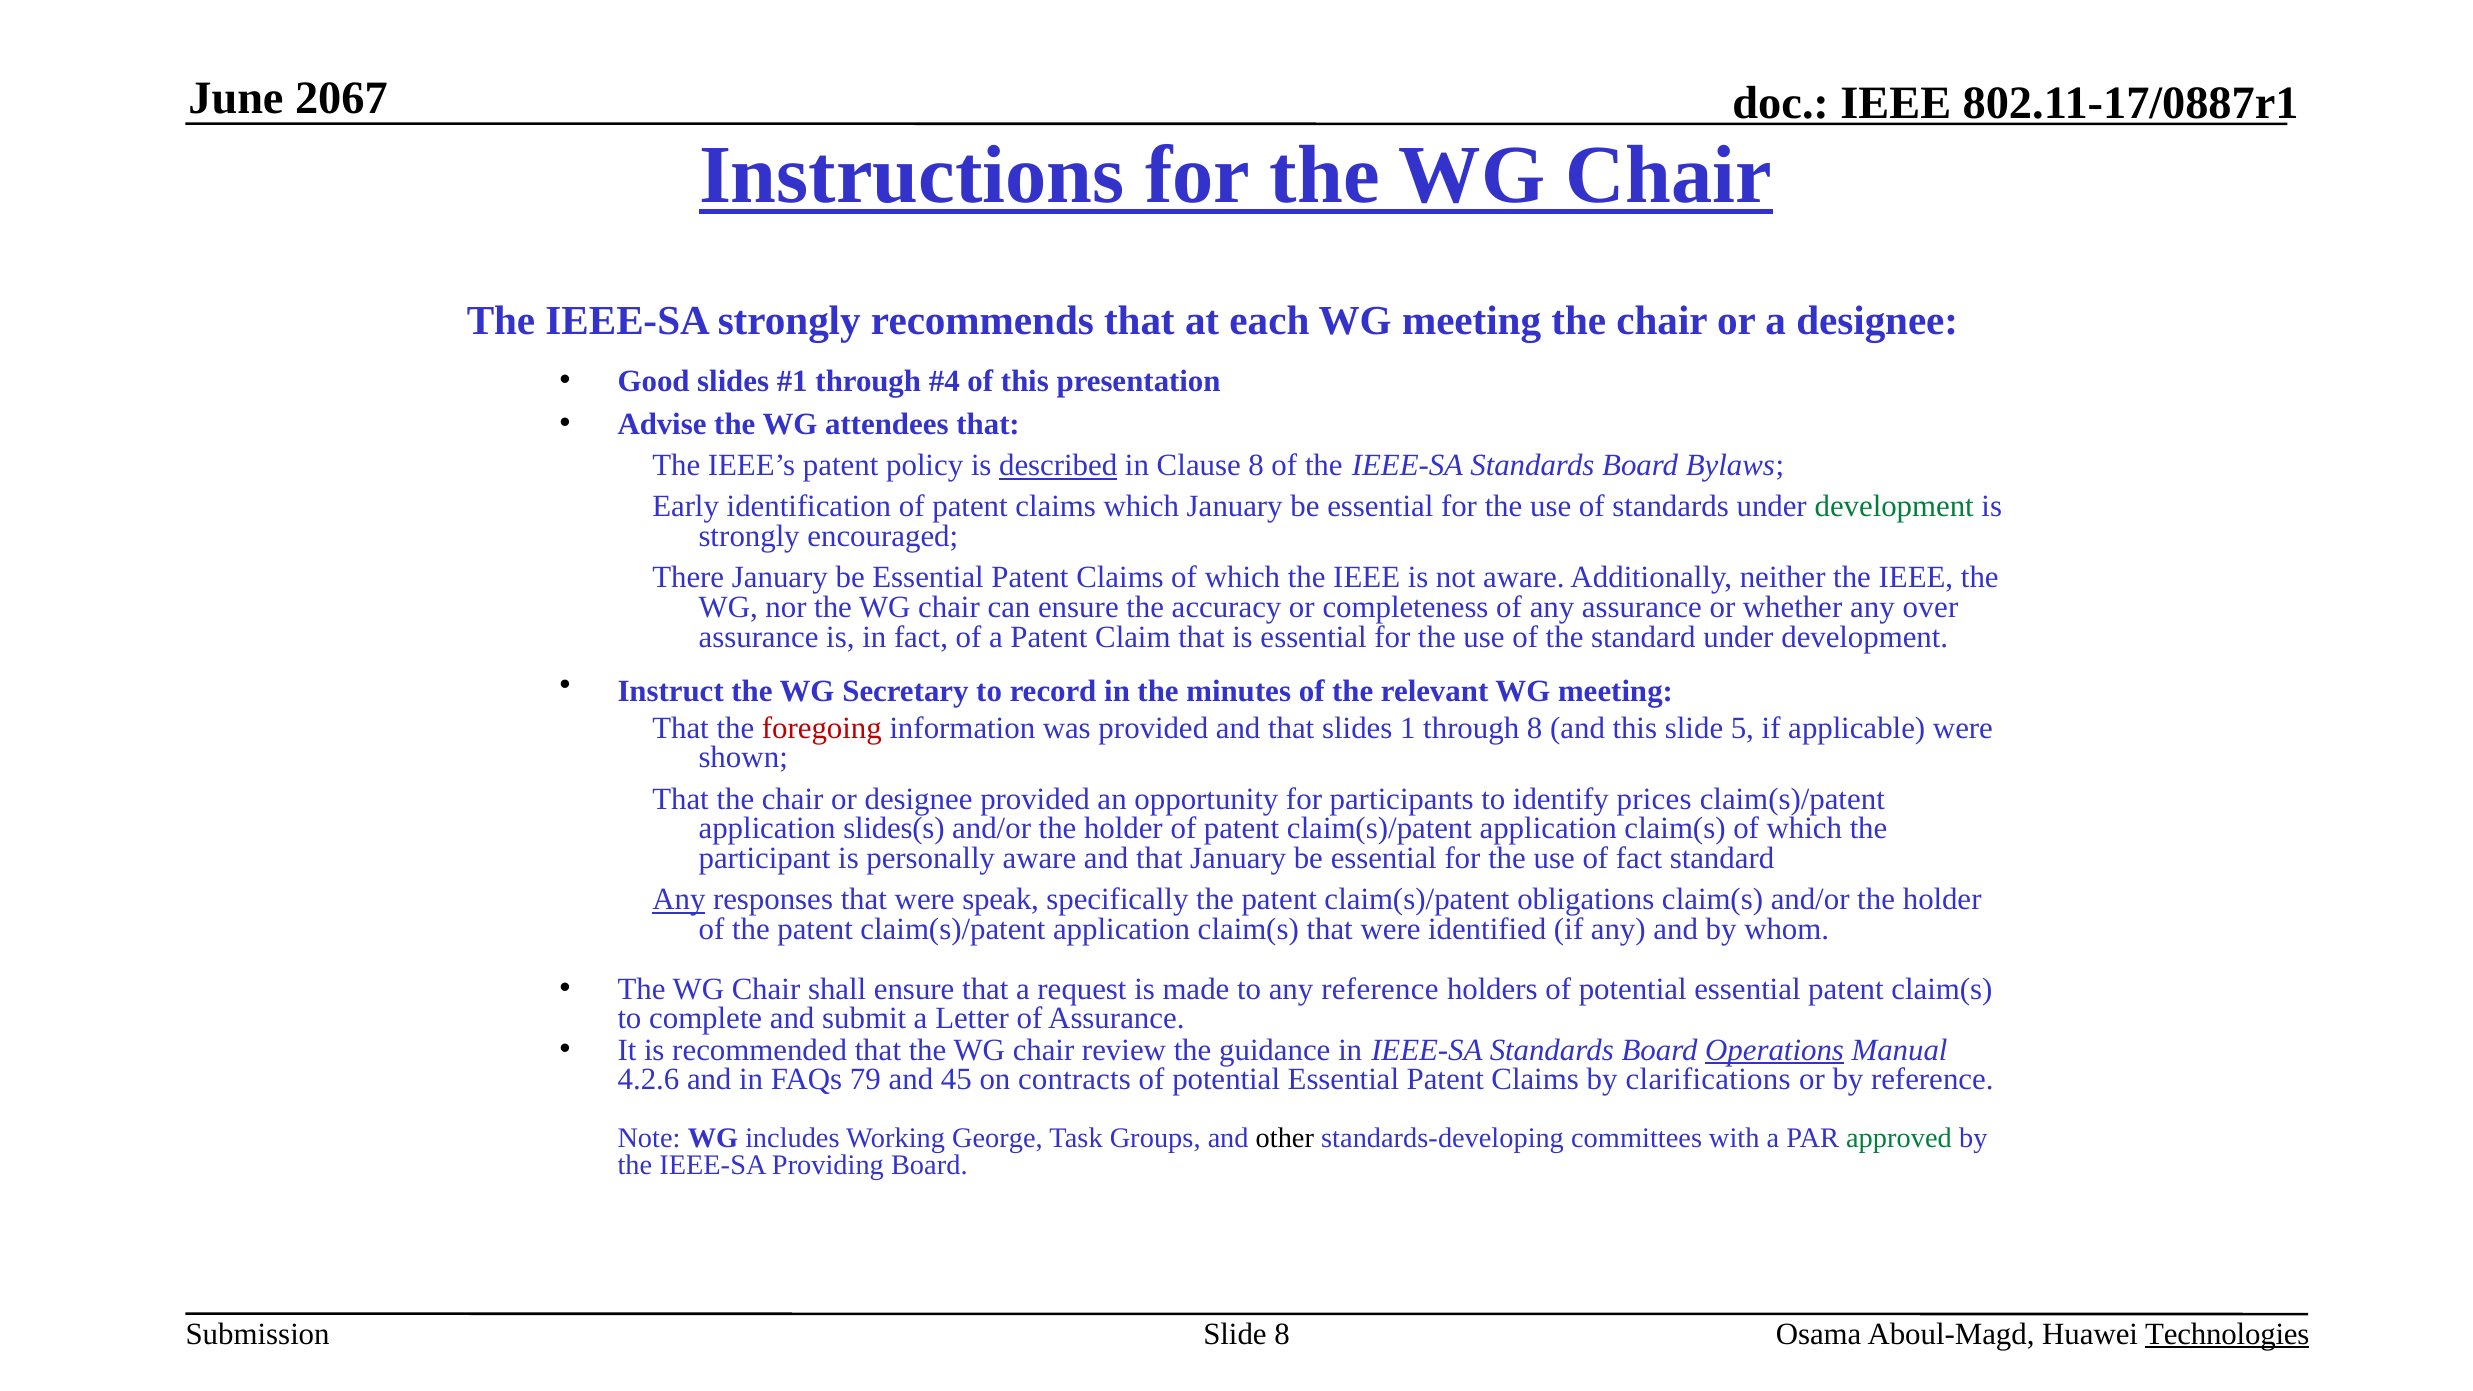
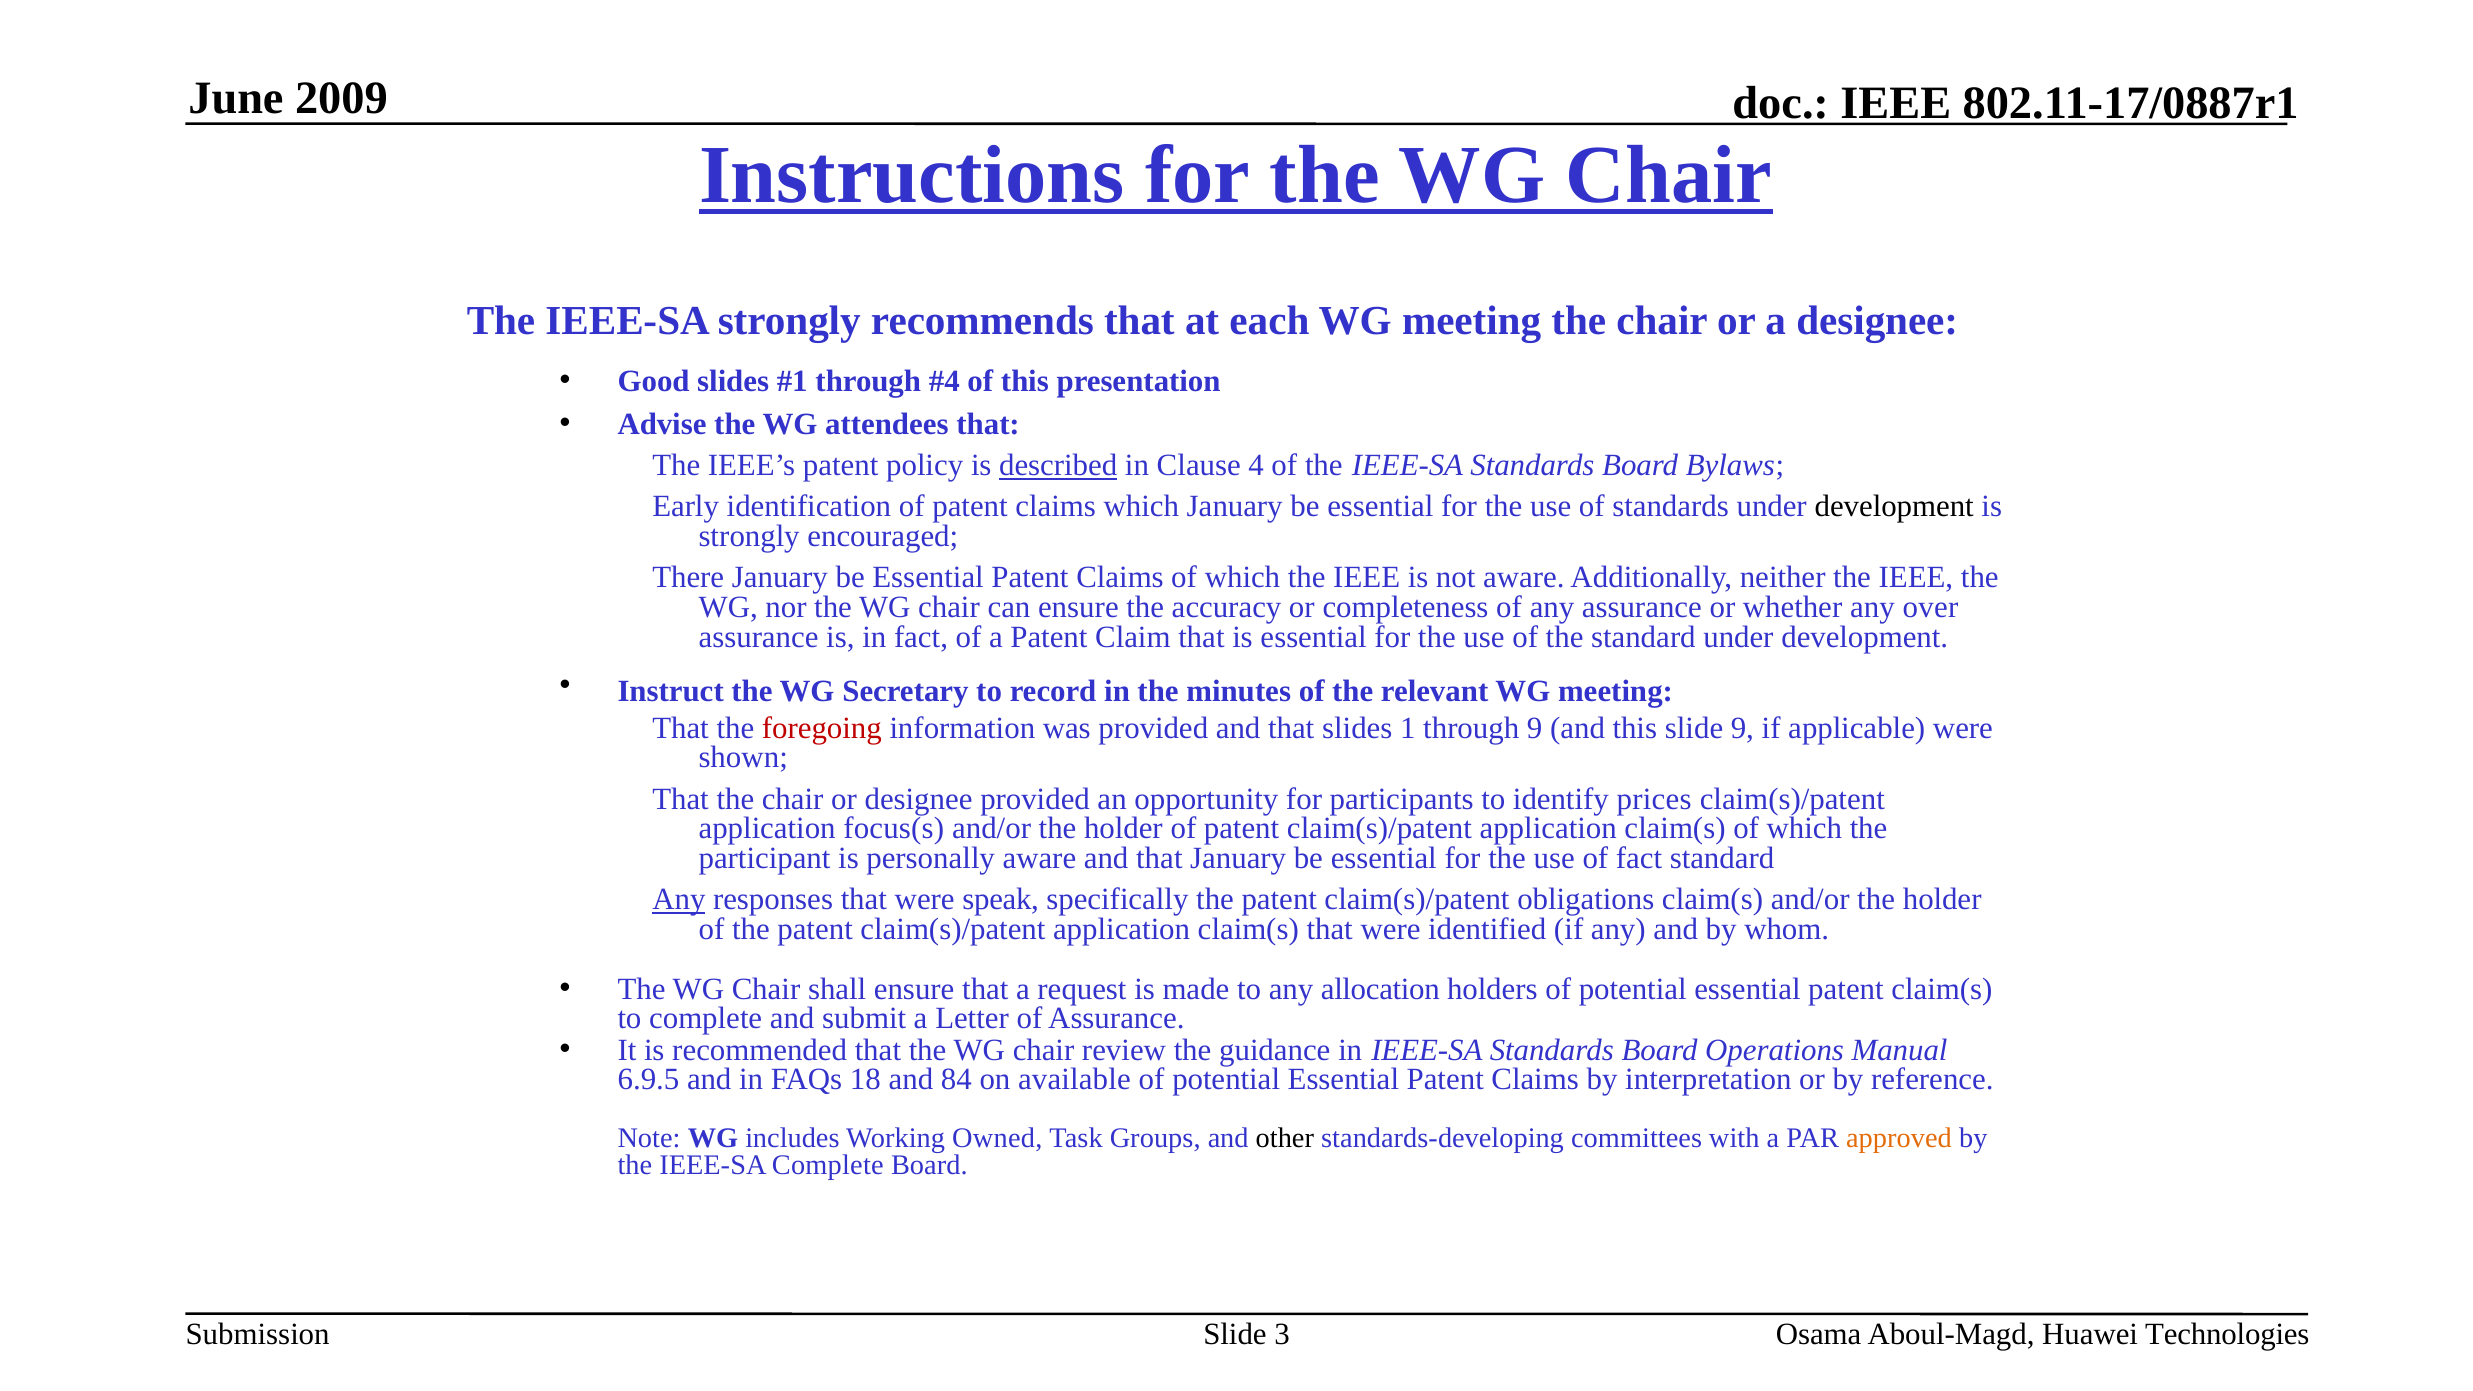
2067: 2067 -> 2009
Clause 8: 8 -> 4
development at (1894, 507) colour: green -> black
through 8: 8 -> 9
slide 5: 5 -> 9
slides(s: slides(s -> focus(s
any reference: reference -> allocation
Operations underline: present -> none
4.2.6: 4.2.6 -> 6.9.5
79: 79 -> 18
45: 45 -> 84
contracts: contracts -> available
clarifications: clarifications -> interpretation
George: George -> Owned
approved colour: green -> orange
IEEE-SA Providing: Providing -> Complete
Slide 8: 8 -> 3
Technologies underline: present -> none
